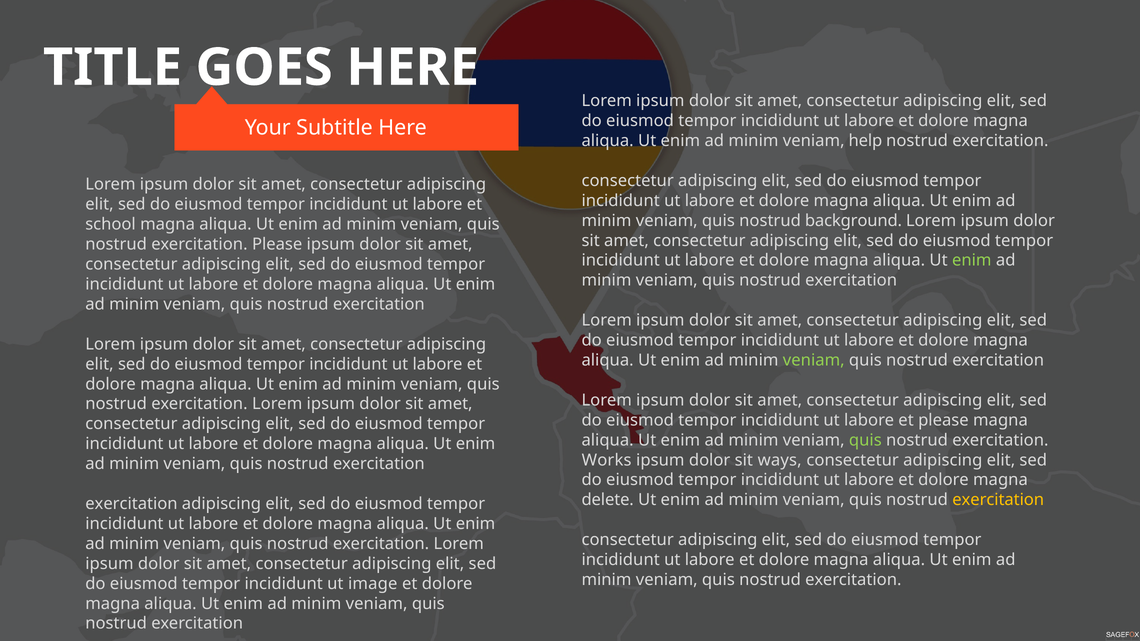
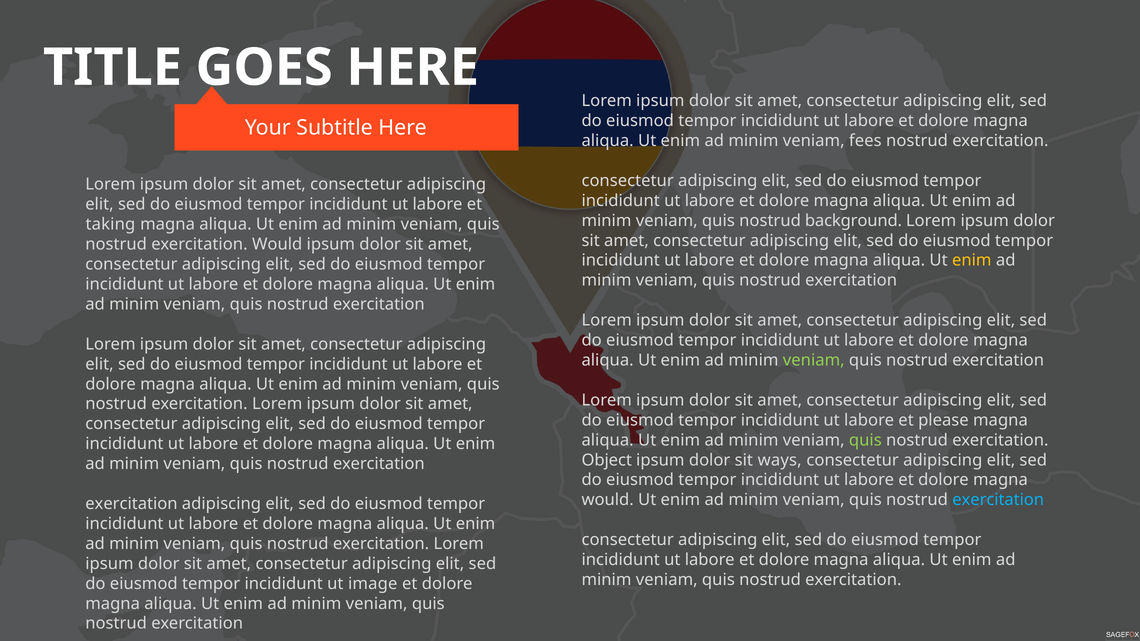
help: help -> fees
school: school -> taking
exercitation Please: Please -> Would
enim at (972, 261) colour: light green -> yellow
Works: Works -> Object
delete at (608, 500): delete -> would
exercitation at (998, 500) colour: yellow -> light blue
